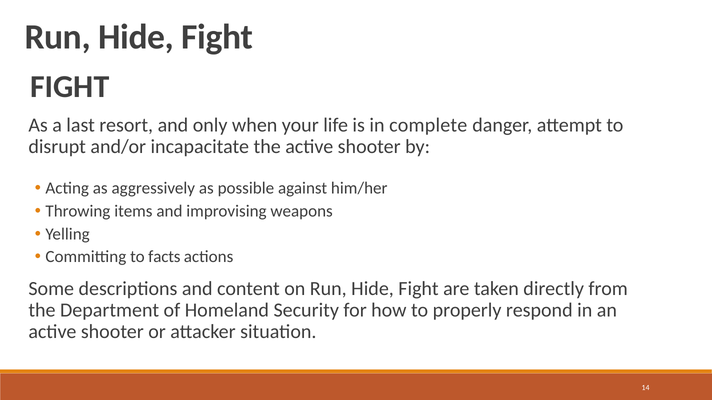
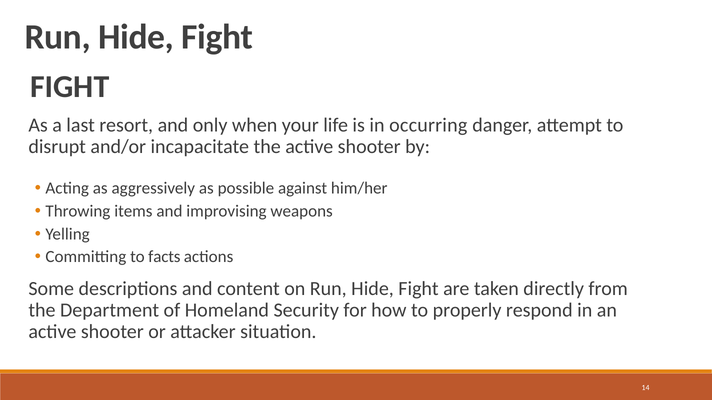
complete: complete -> occurring
